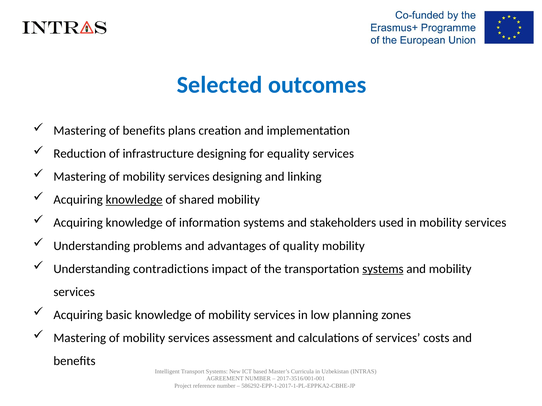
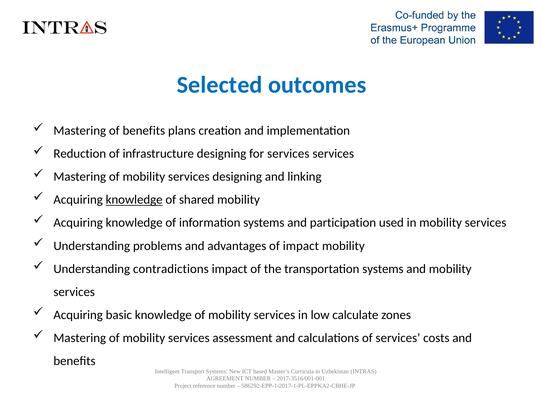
for equality: equality -> services
stakeholders: stakeholders -> participation
of quality: quality -> impact
systems at (383, 269) underline: present -> none
planning: planning -> calculate
